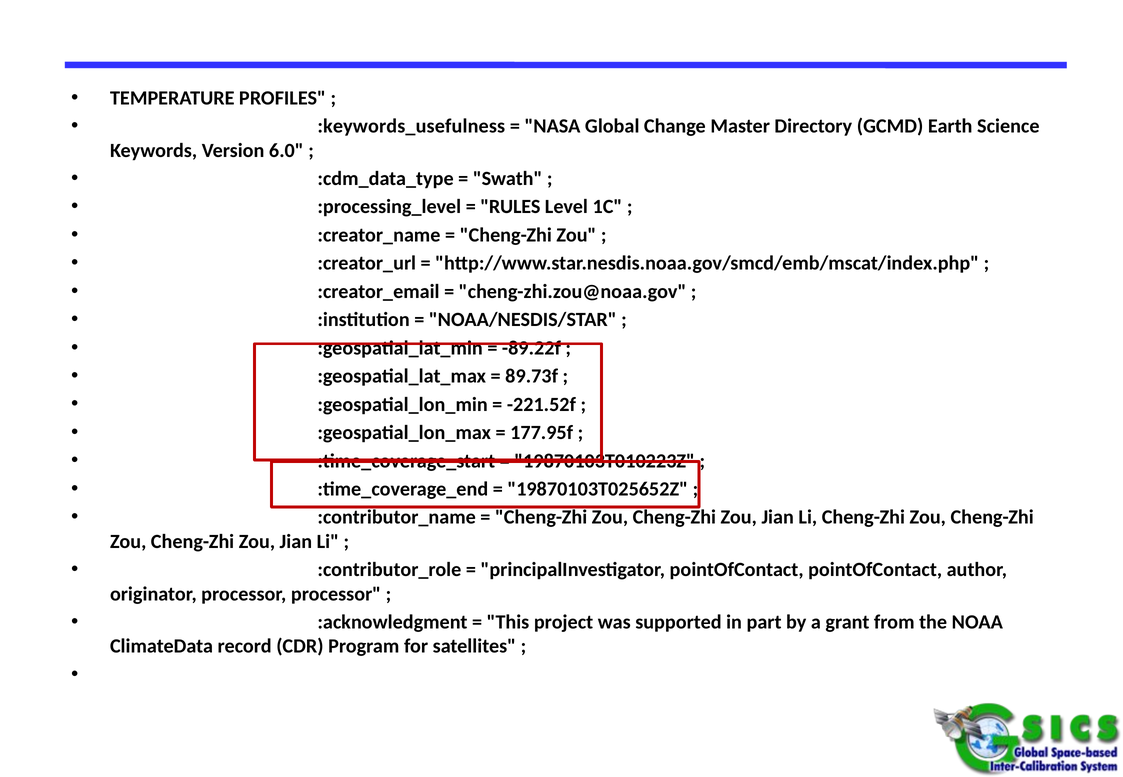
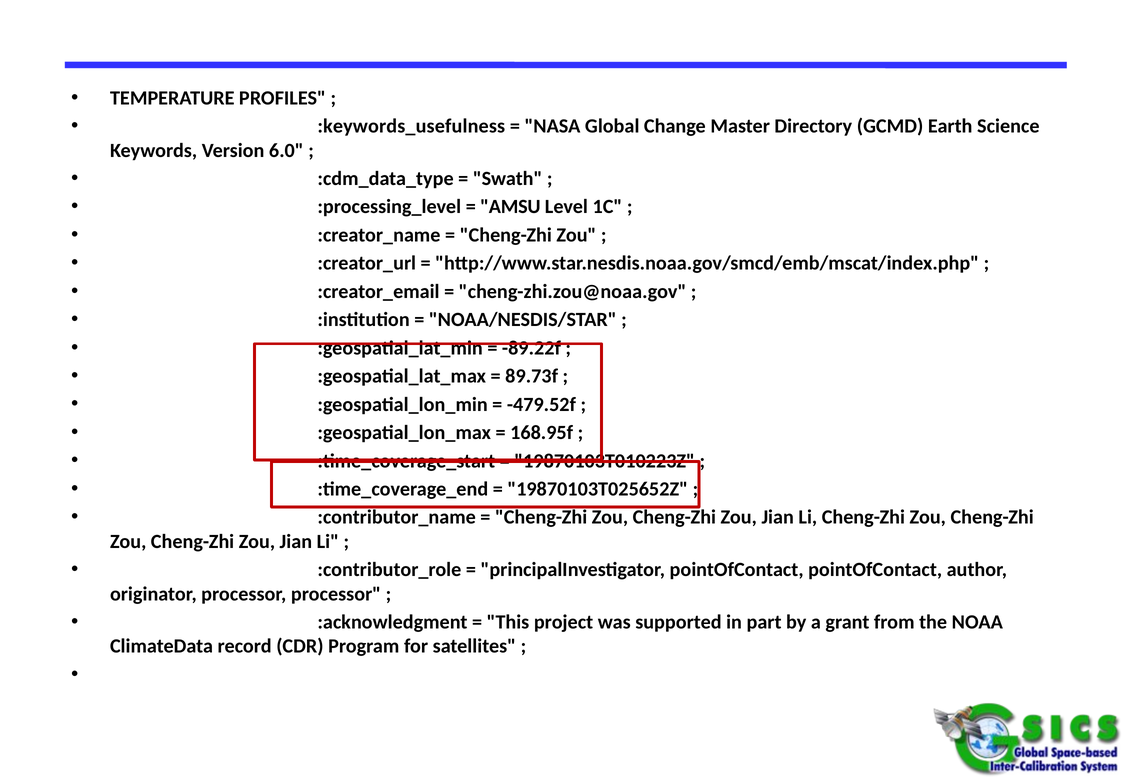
RULES: RULES -> AMSU
-221.52f: -221.52f -> -479.52f
177.95f: 177.95f -> 168.95f
